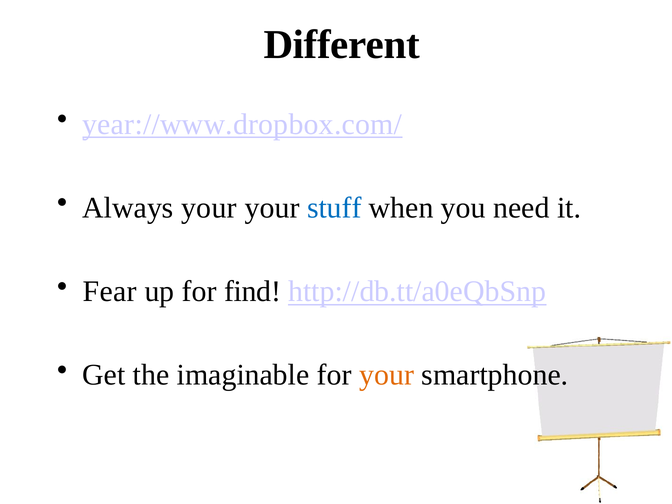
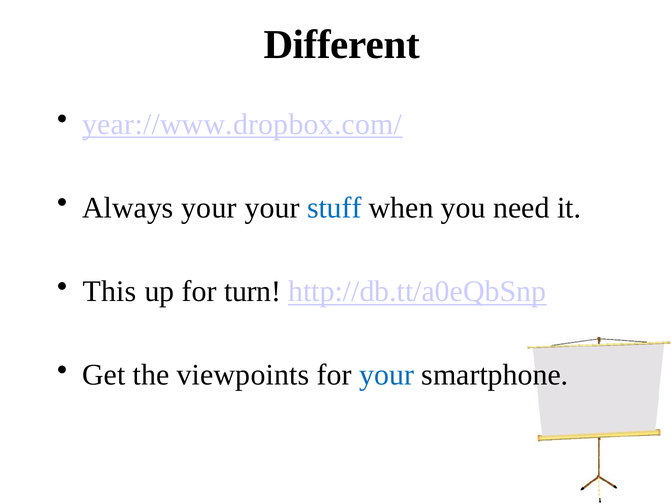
Fear: Fear -> This
find: find -> turn
imaginable: imaginable -> viewpoints
your at (387, 375) colour: orange -> blue
